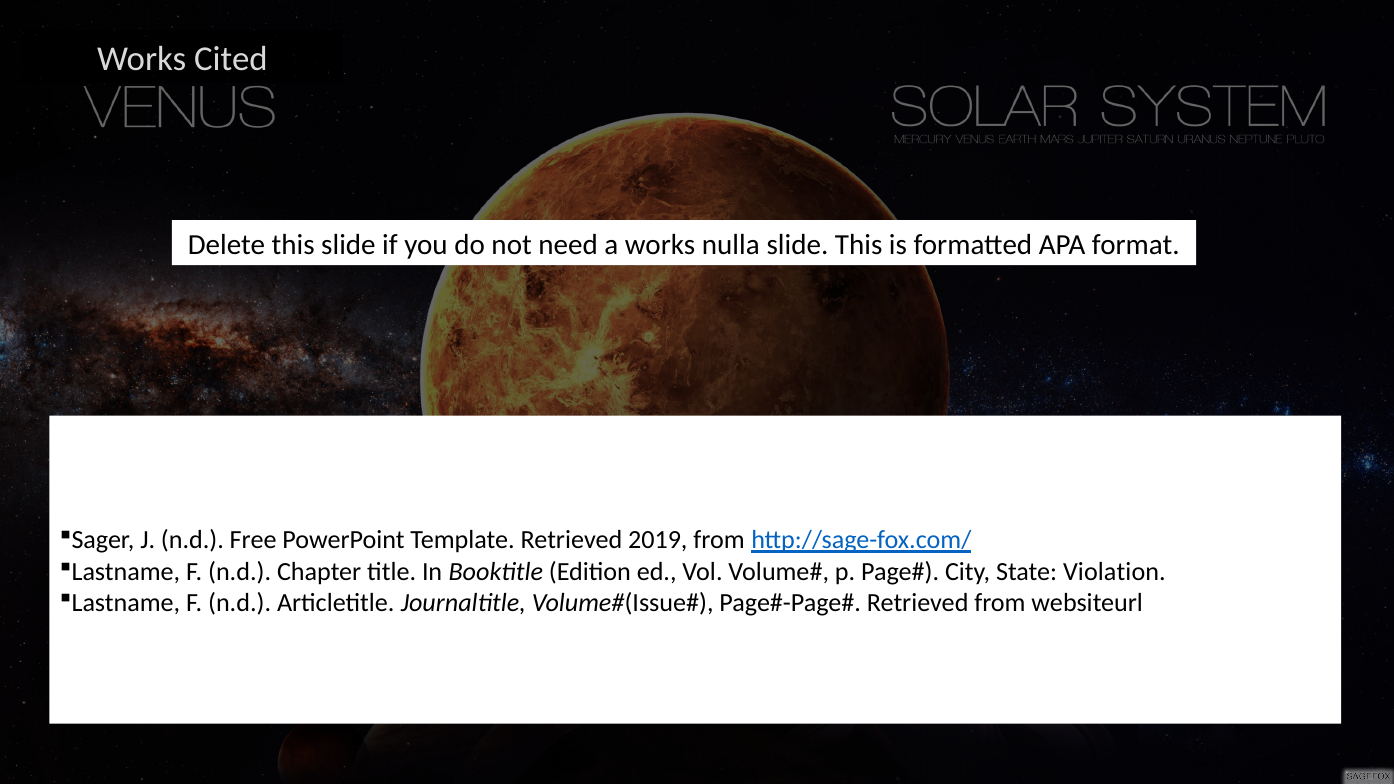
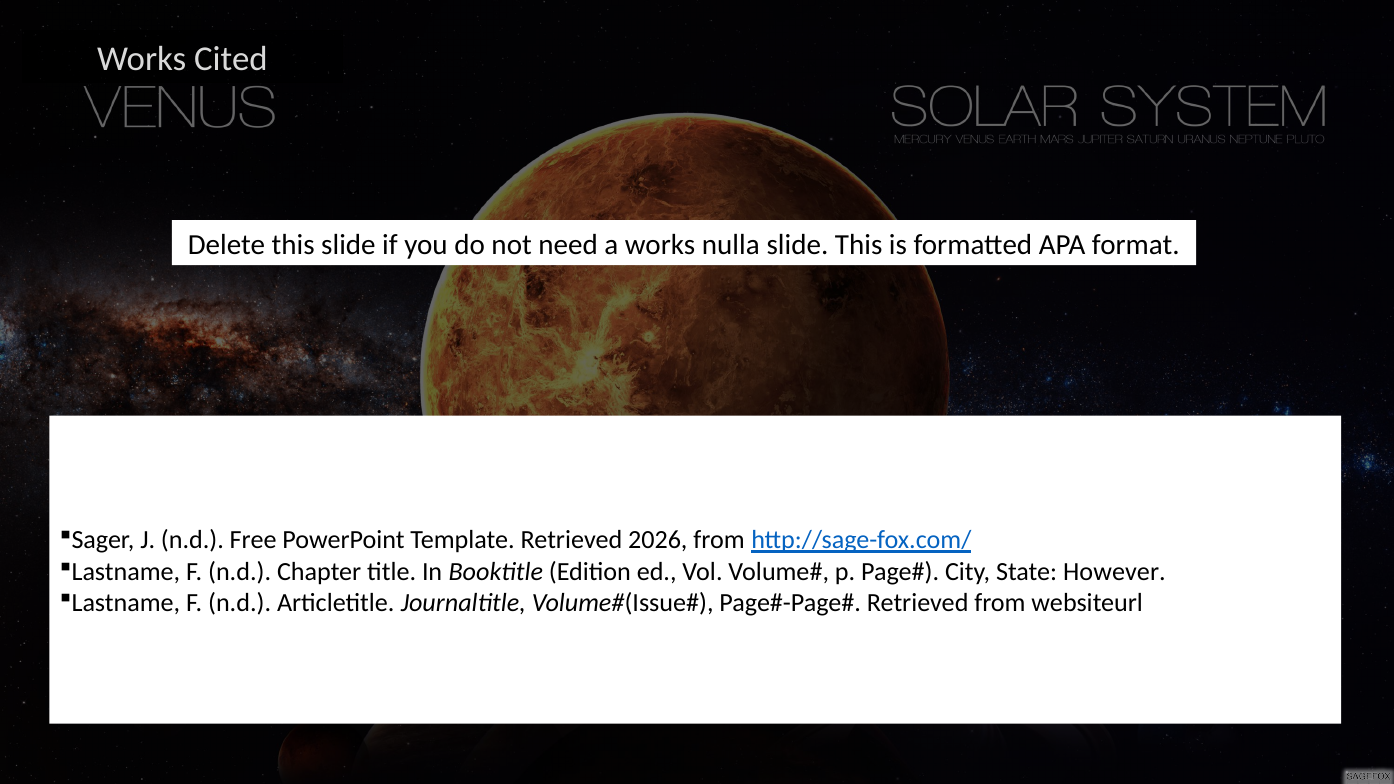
2019: 2019 -> 2026
Violation: Violation -> However
